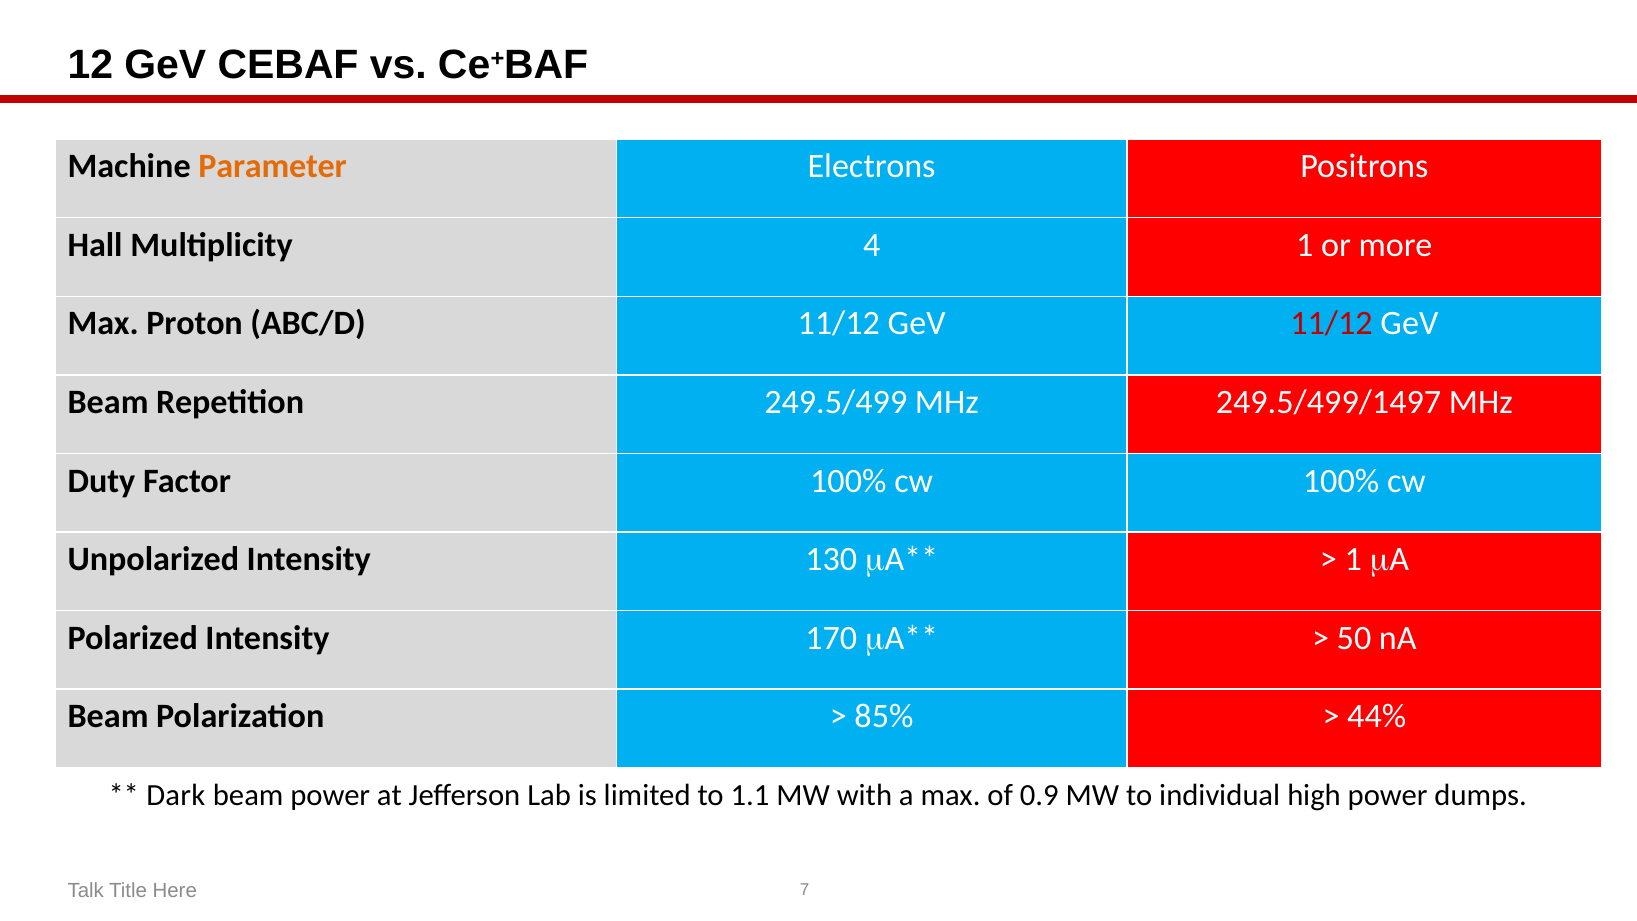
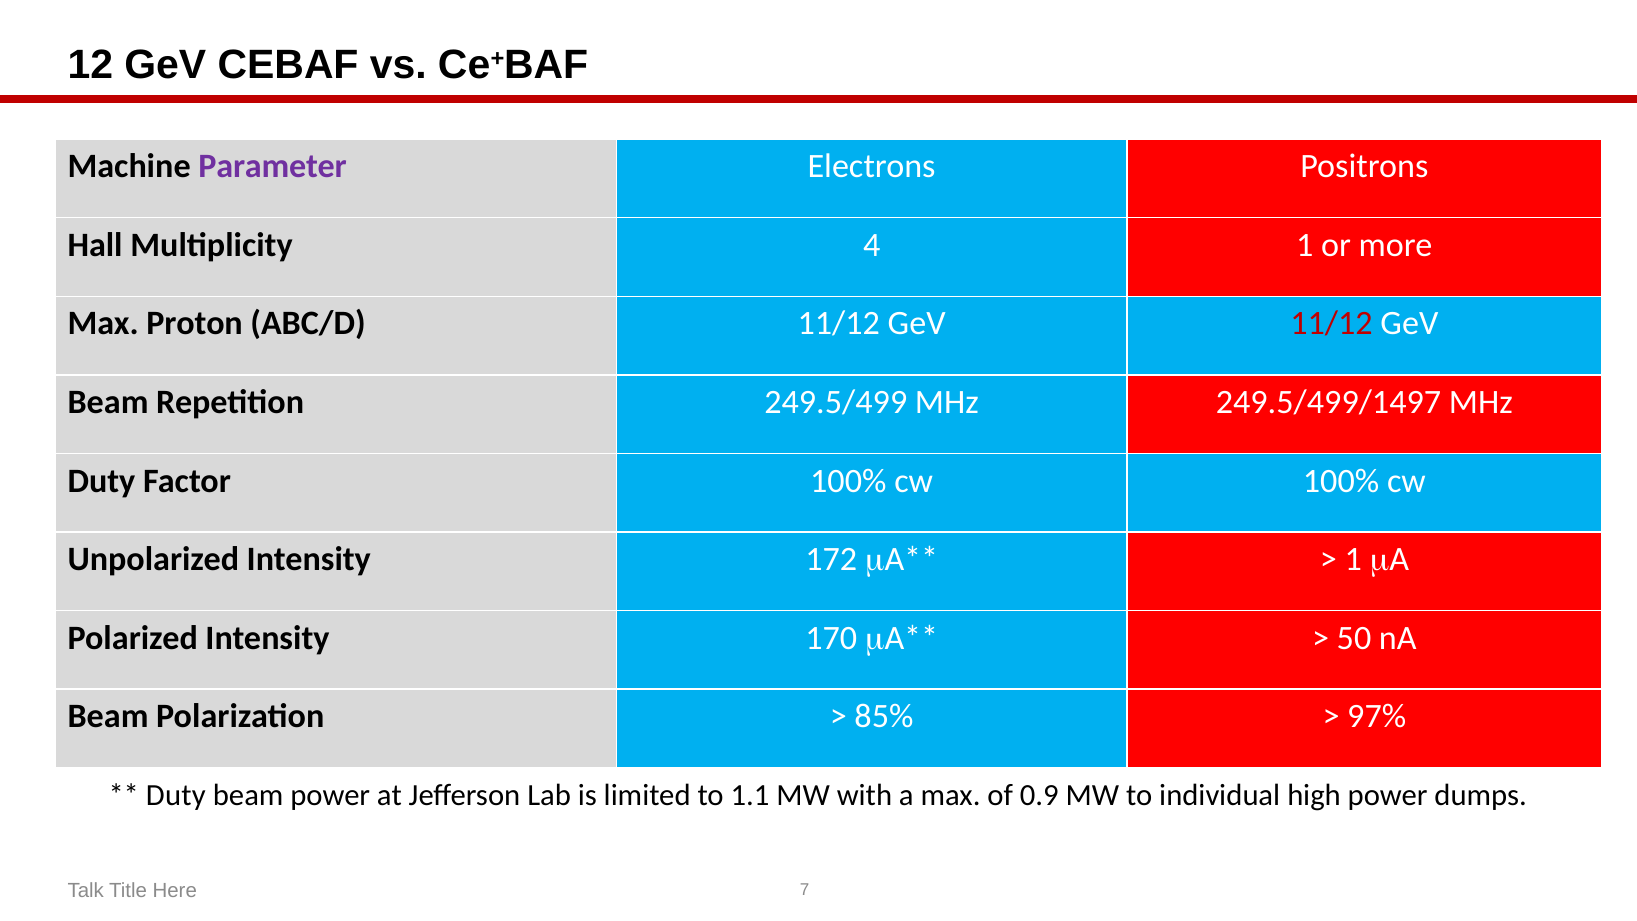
Parameter colour: orange -> purple
130: 130 -> 172
44%: 44% -> 97%
Dark at (176, 795): Dark -> Duty
